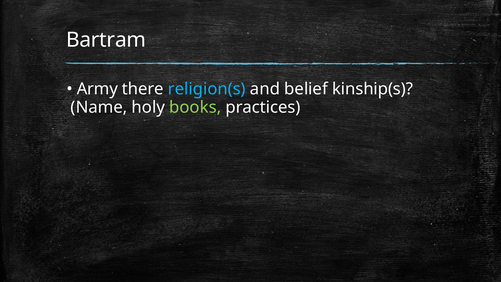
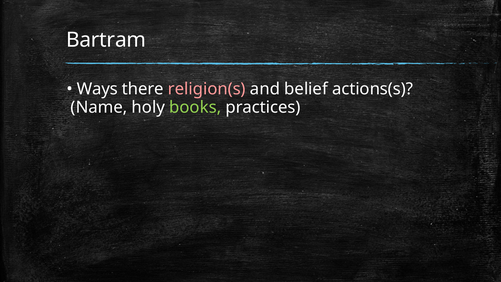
Army: Army -> Ways
religion(s colour: light blue -> pink
kinship(s: kinship(s -> actions(s
